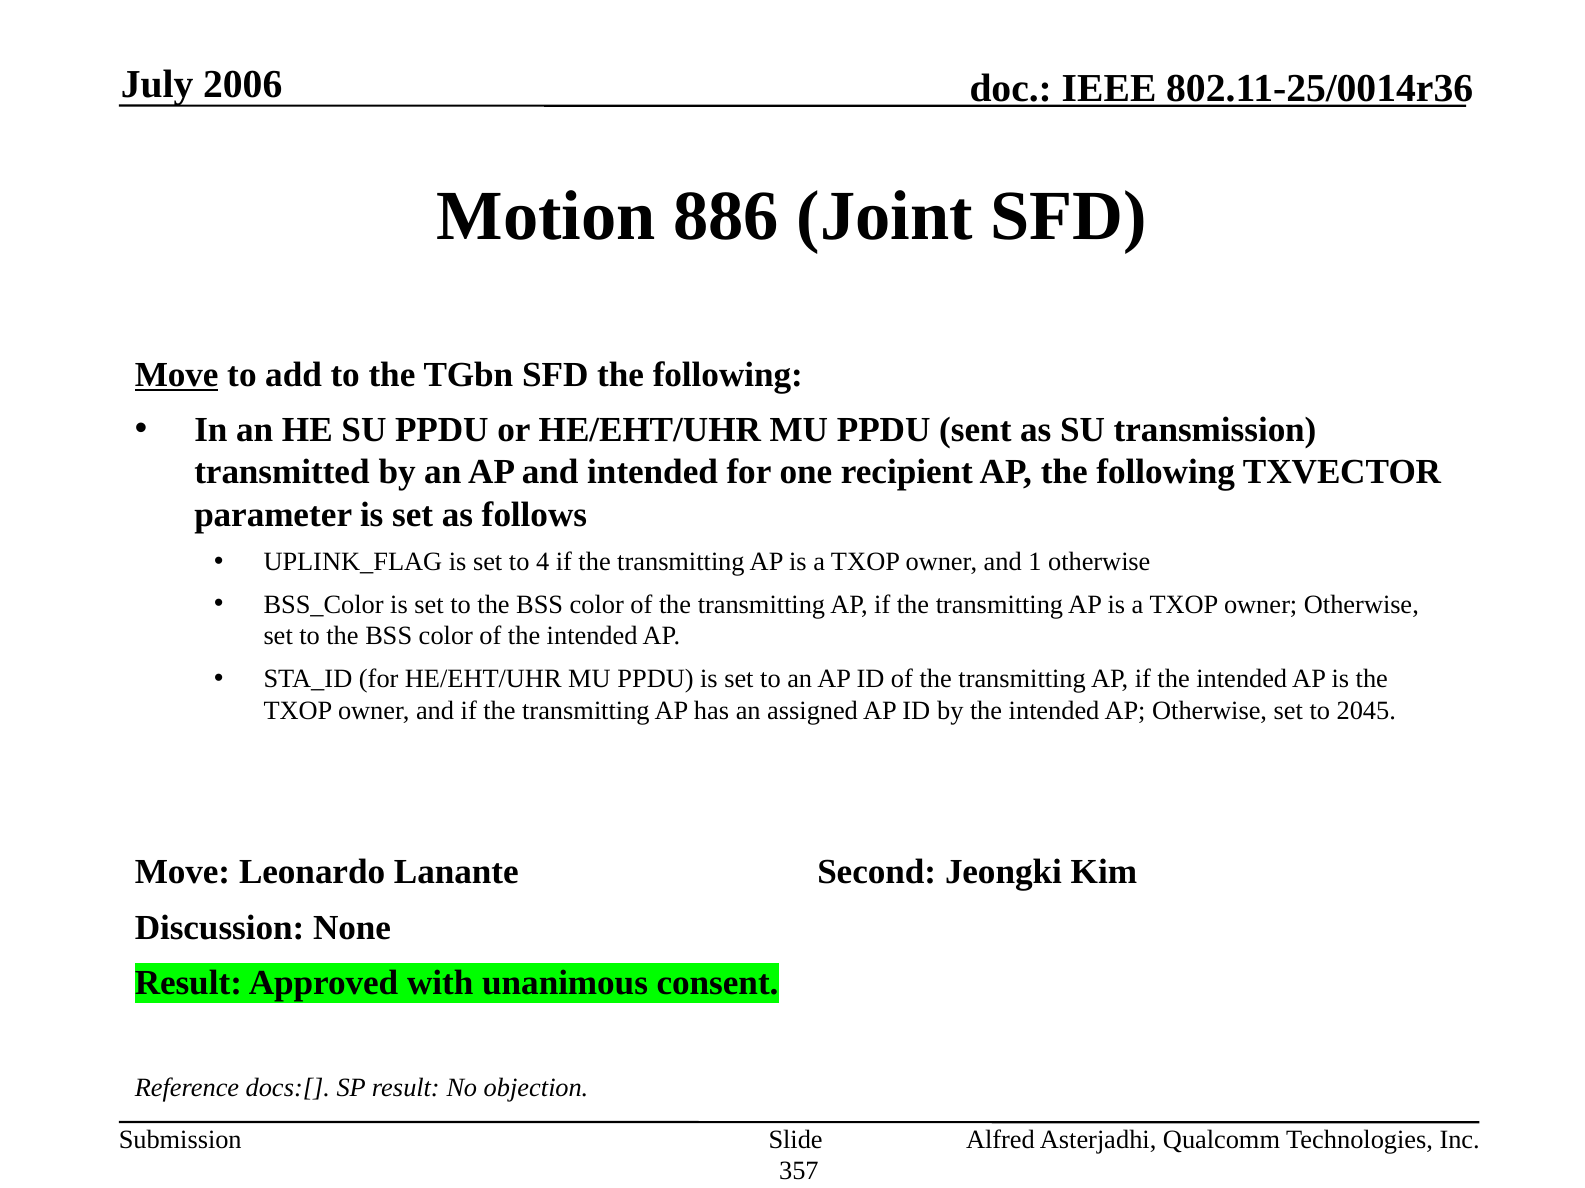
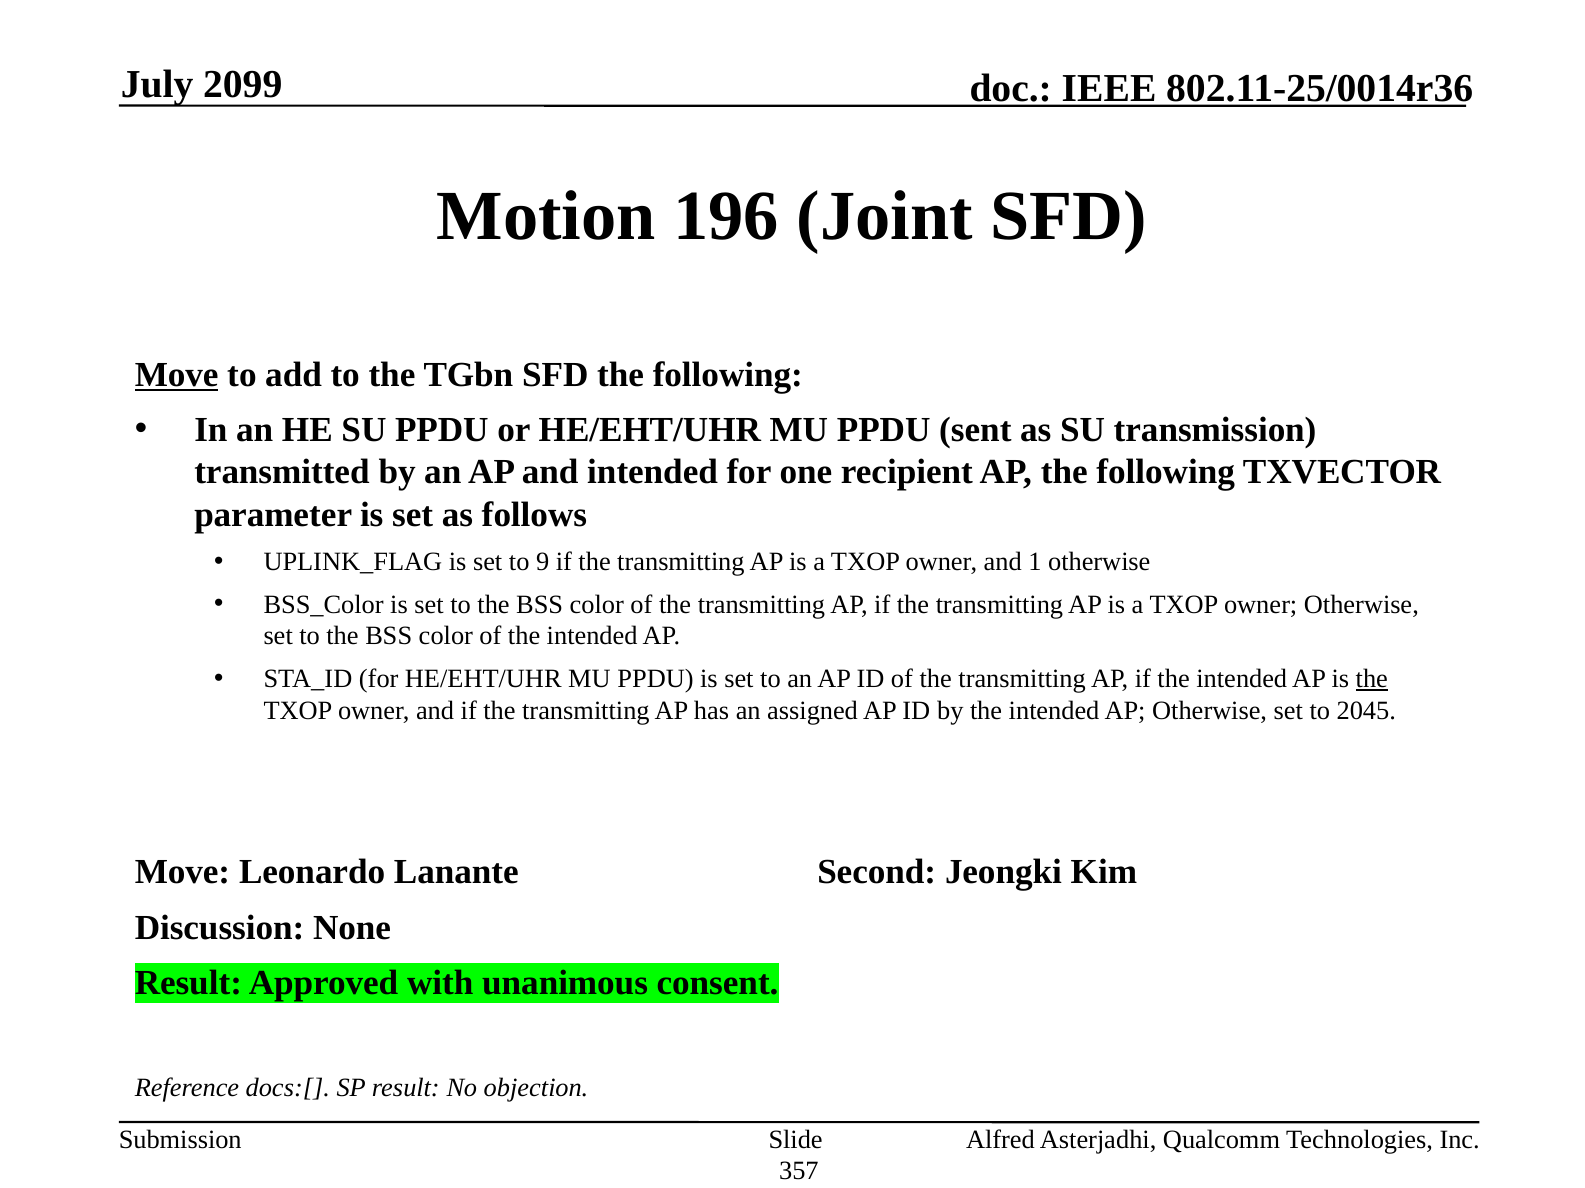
2006: 2006 -> 2099
886: 886 -> 196
4: 4 -> 9
the at (1372, 679) underline: none -> present
